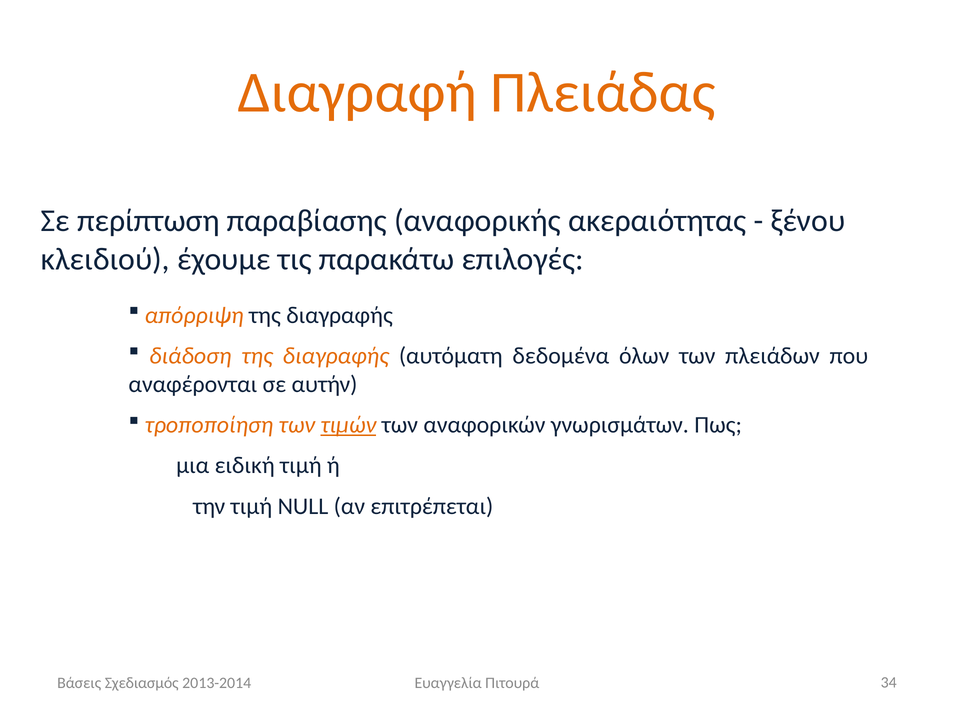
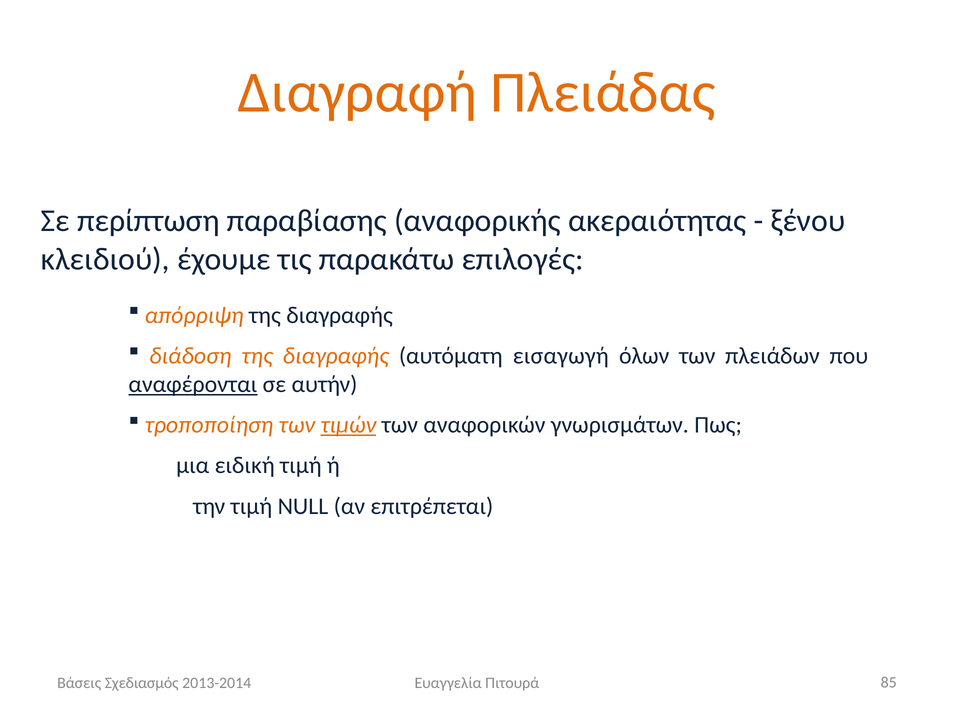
δεδομένα: δεδομένα -> εισαγωγή
αναφέρονται underline: none -> present
34: 34 -> 85
